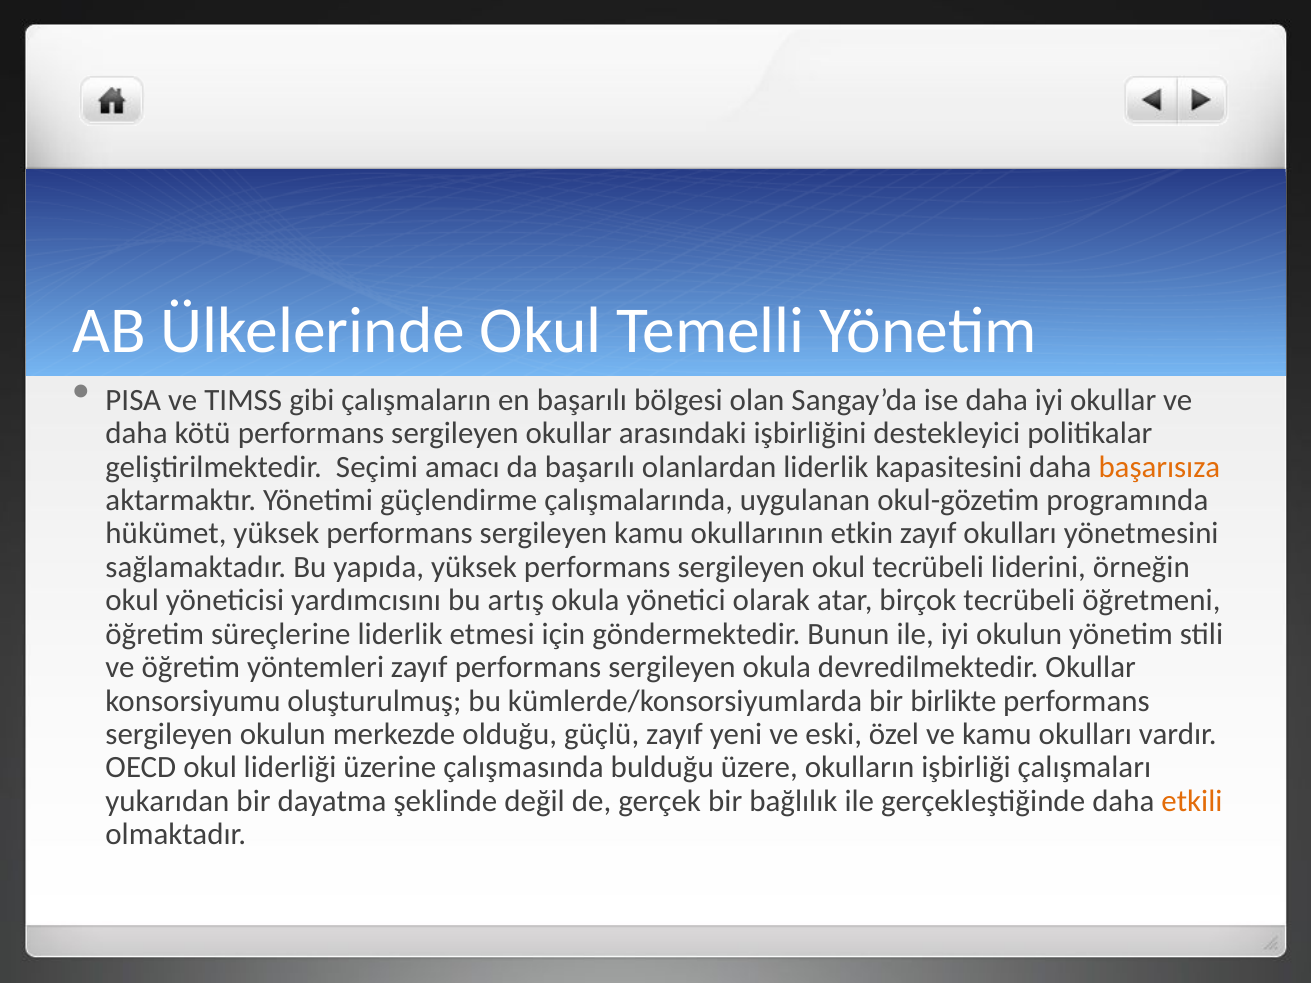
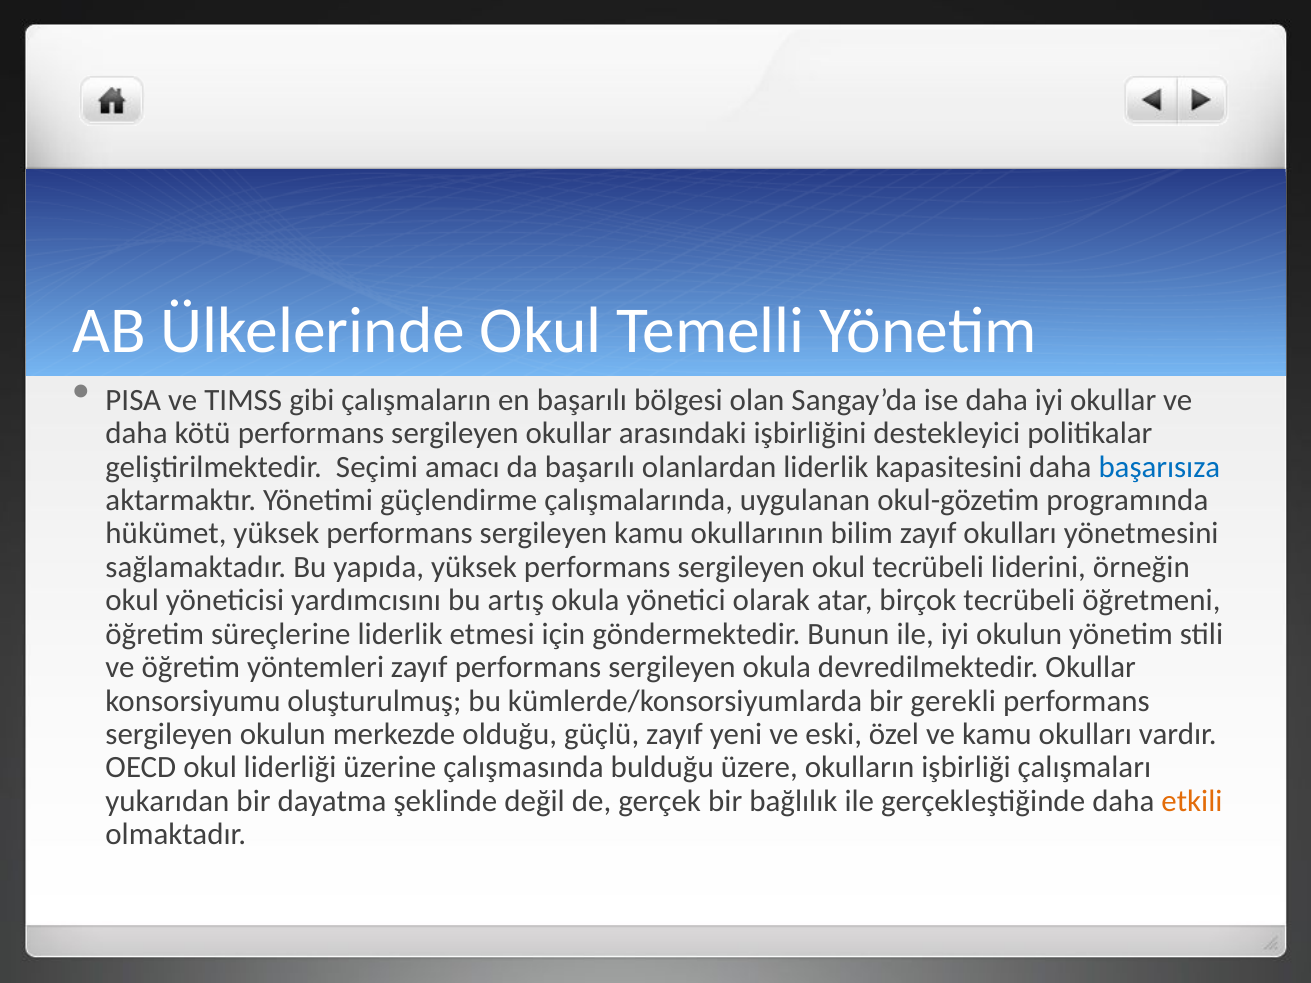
başarısıza colour: orange -> blue
etkin: etkin -> bilim
birlikte: birlikte -> gerekli
